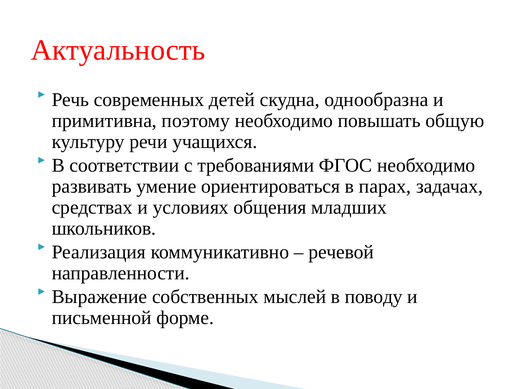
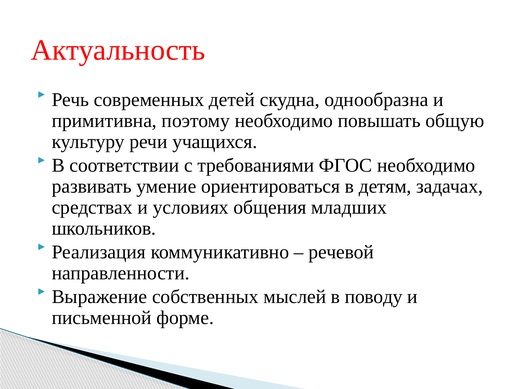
парах: парах -> детям
